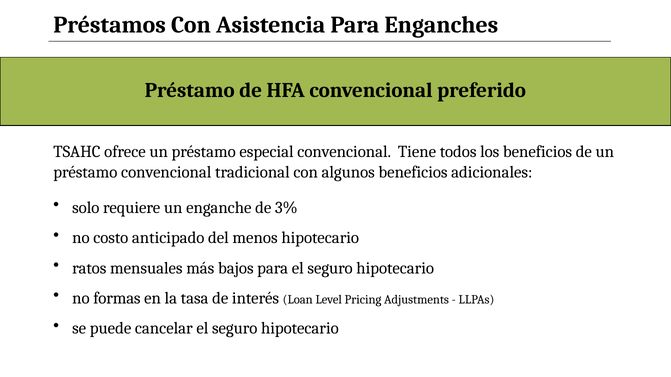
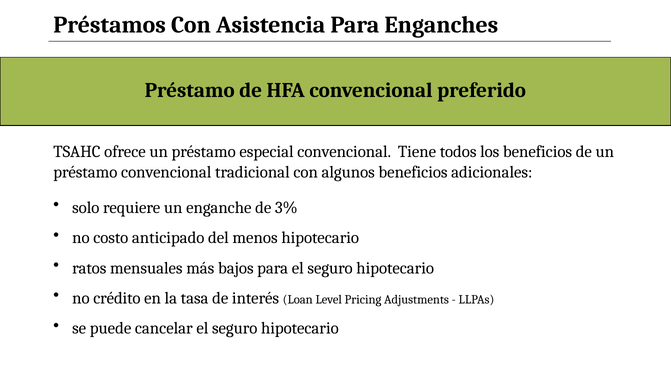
formas: formas -> crédito
